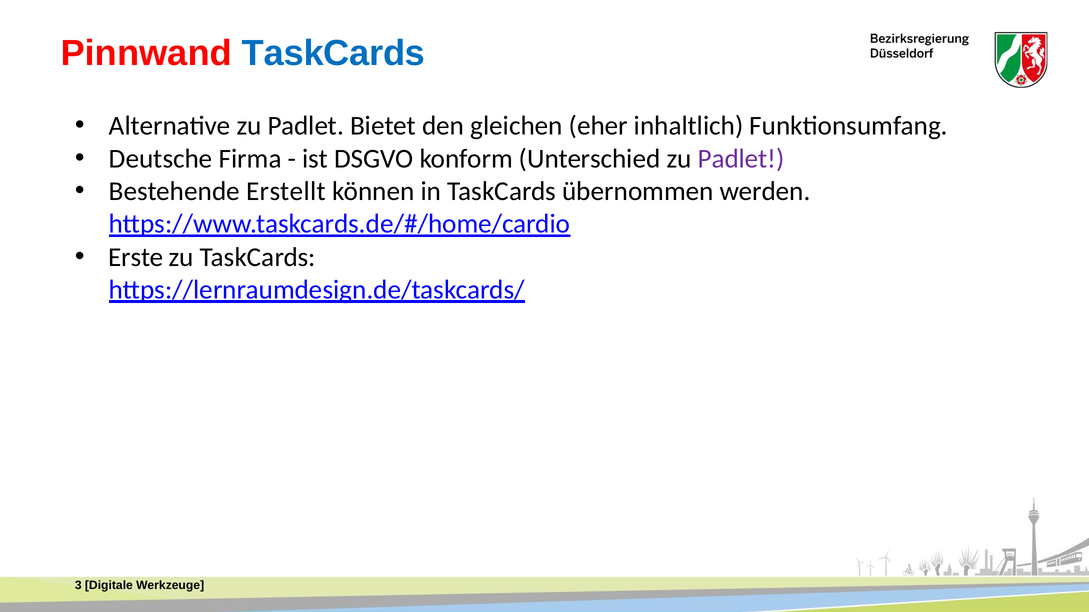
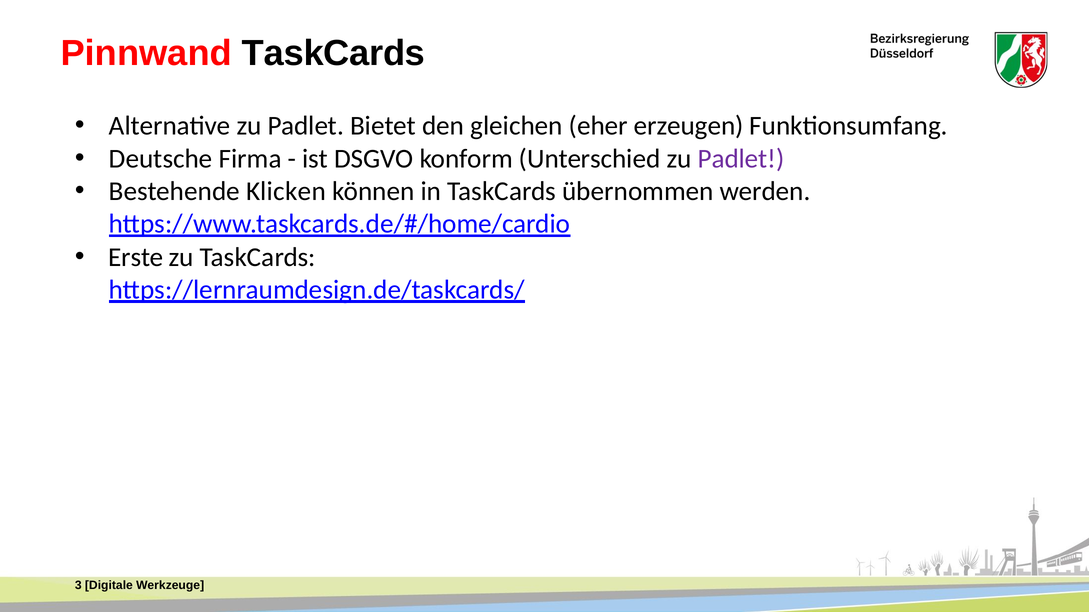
TaskCards at (334, 53) colour: blue -> black
inhaltlich: inhaltlich -> erzeugen
Erstellt: Erstellt -> Klicken
